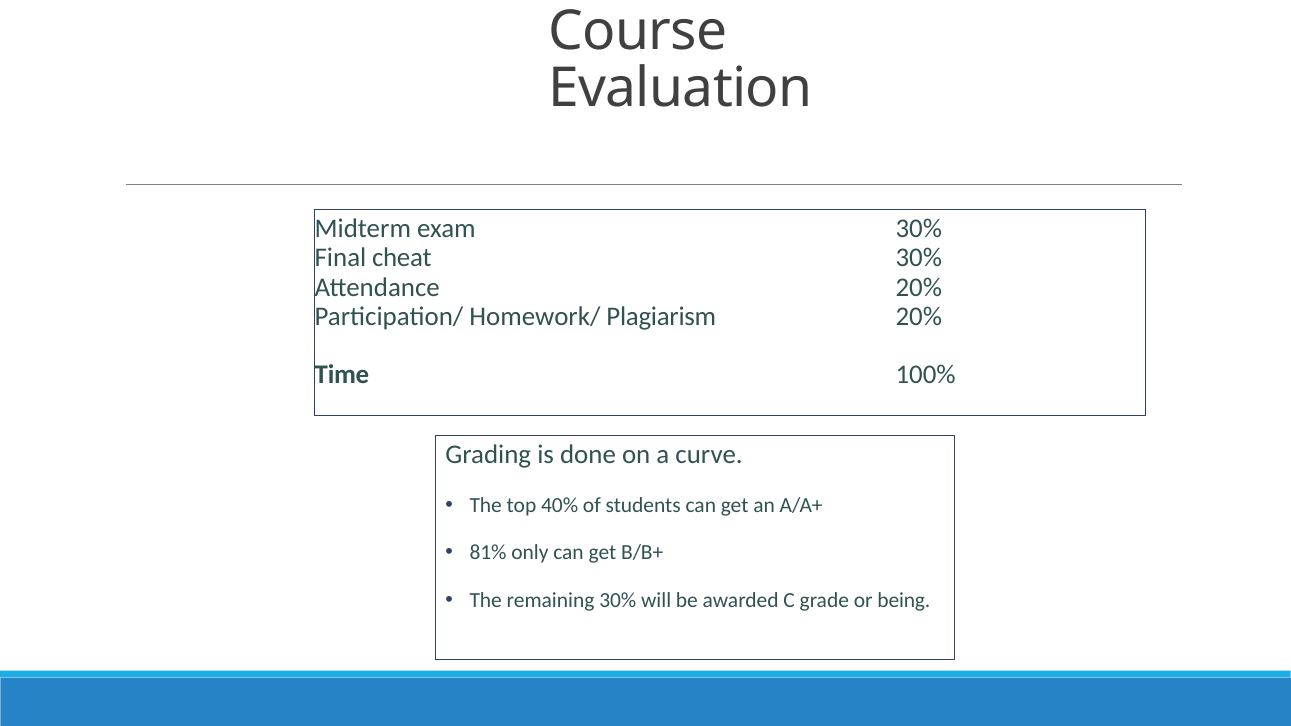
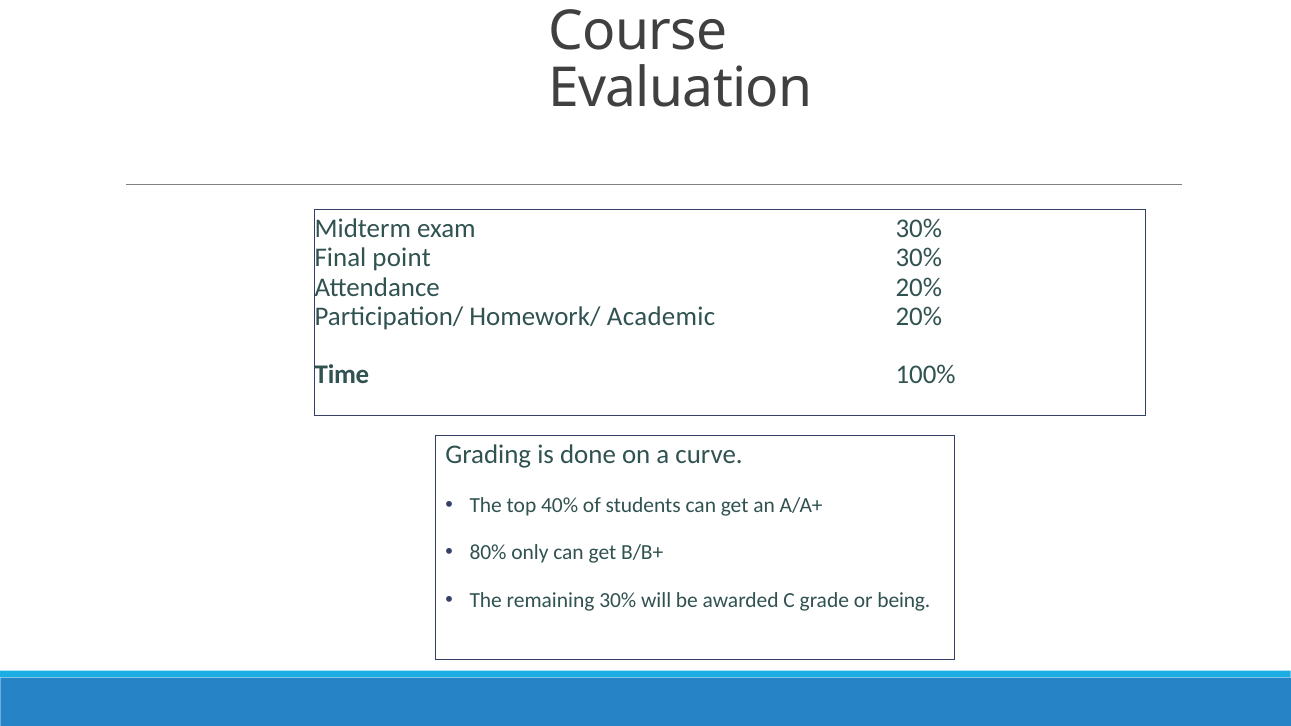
cheat: cheat -> point
Plagiarism: Plagiarism -> Academic
81%: 81% -> 80%
